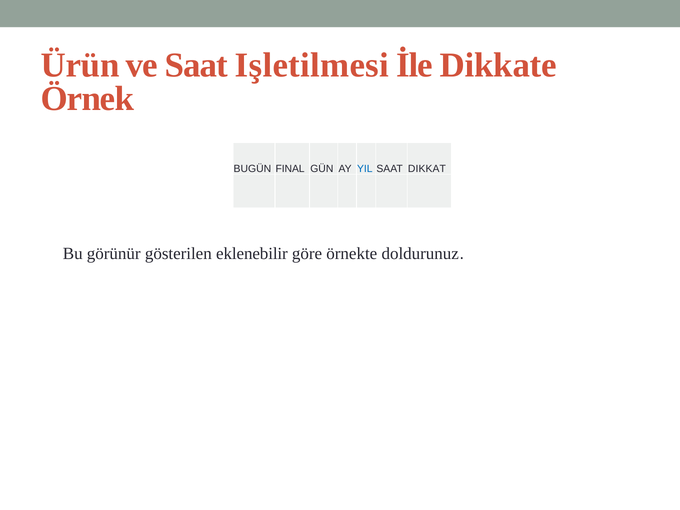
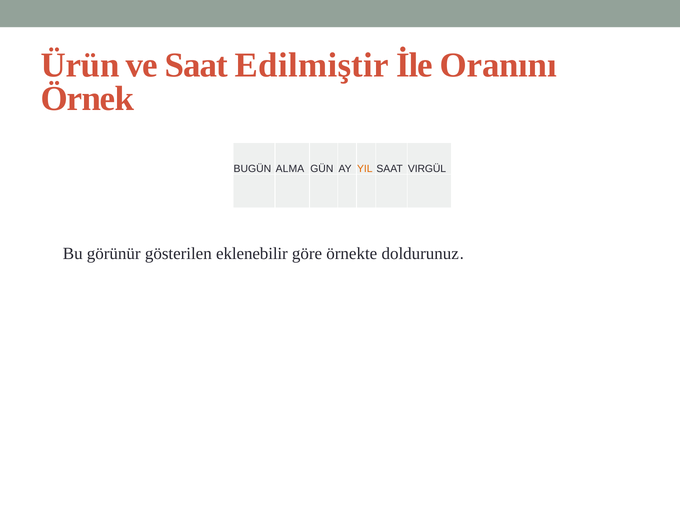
Işletilmesi: Işletilmesi -> Edilmiştir
Dikkate: Dikkate -> Oranını
FINAL: FINAL -> ALMA
YIL colour: blue -> orange
DIKKAT: DIKKAT -> VIRGÜL
